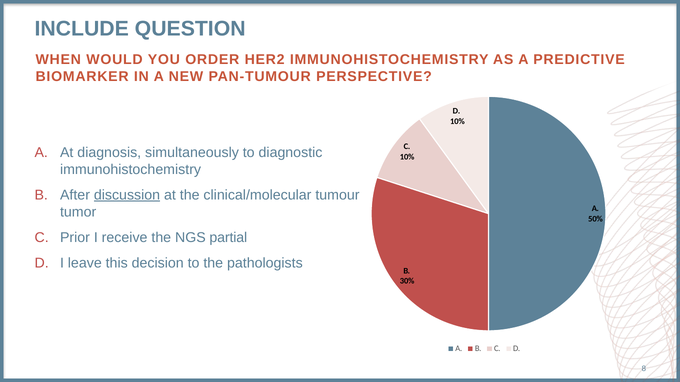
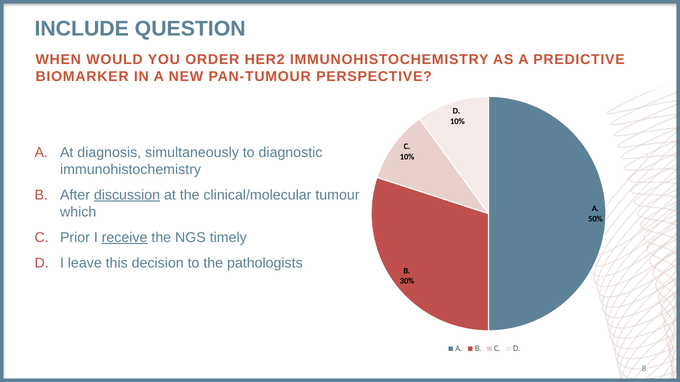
tumor: tumor -> which
receive underline: none -> present
partial: partial -> timely
